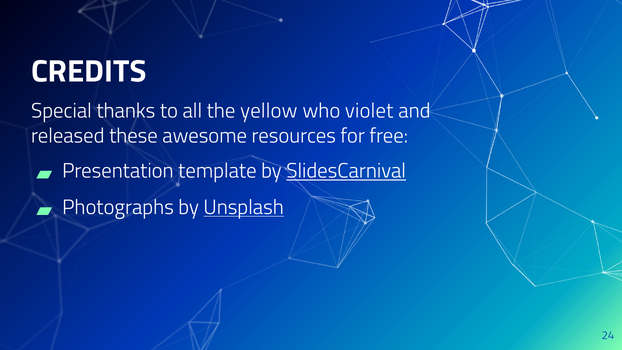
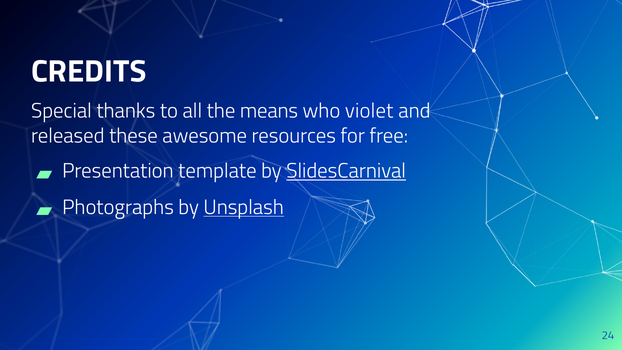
yellow: yellow -> means
